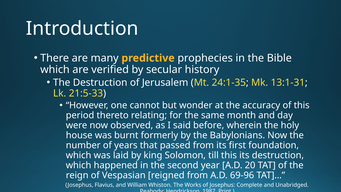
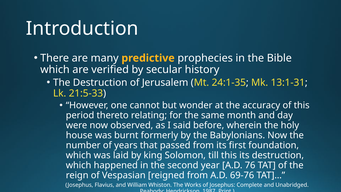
20: 20 -> 76
69-96: 69-96 -> 69-76
